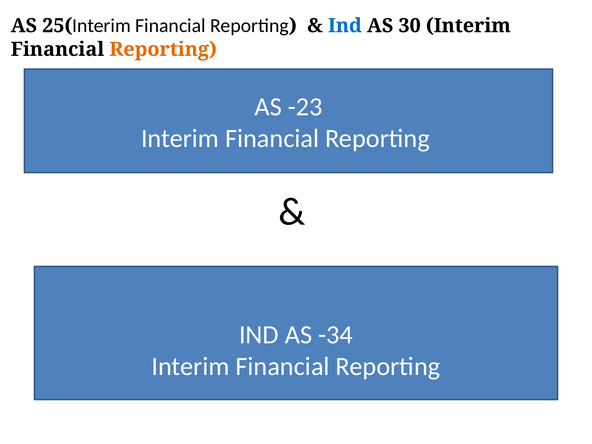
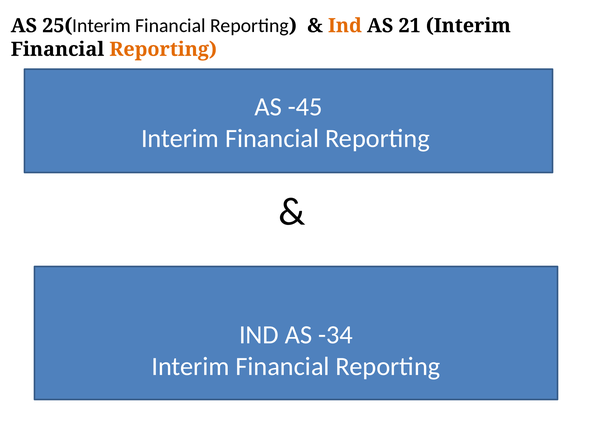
Ind at (345, 26) colour: blue -> orange
30: 30 -> 21
-23: -23 -> -45
